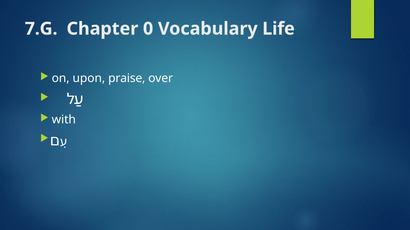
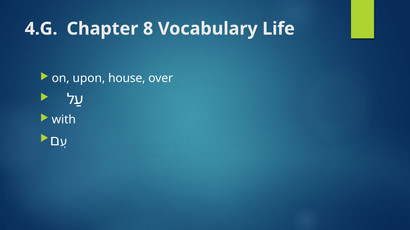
7.G: 7.G -> 4.G
0: 0 -> 8
praise: praise -> house
